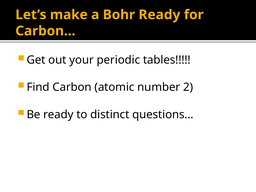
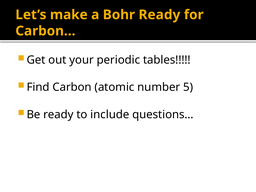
2: 2 -> 5
distinct: distinct -> include
